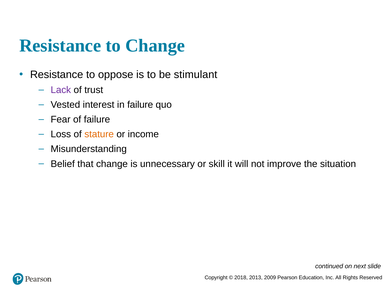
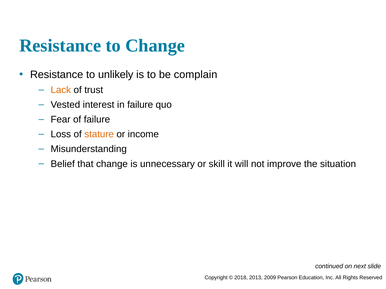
oppose: oppose -> unlikely
stimulant: stimulant -> complain
Lack colour: purple -> orange
